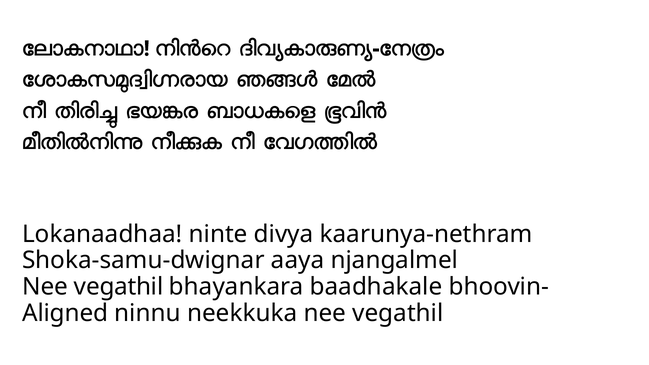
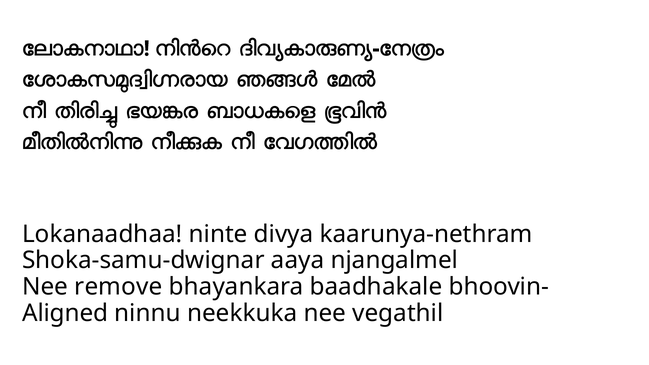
vegathil at (119, 287): vegathil -> remove
